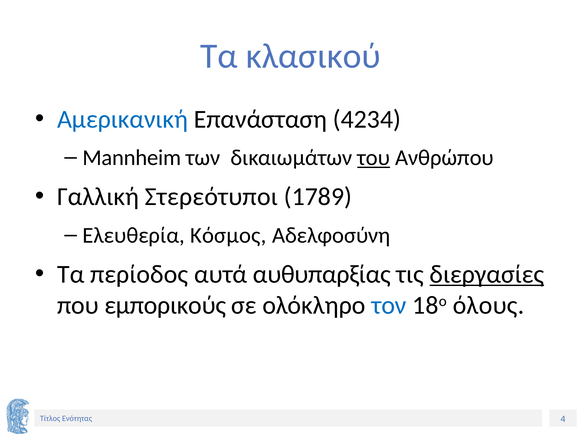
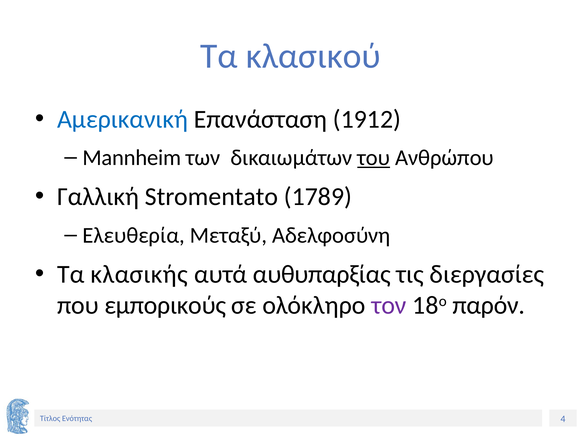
4234: 4234 -> 1912
Στερεότυποι: Στερεότυποι -> Stromentato
Κόσμος: Κόσμος -> Μεταξύ
περίοδος: περίοδος -> κλασικής
διεργασίες underline: present -> none
τον colour: blue -> purple
όλους: όλους -> παρόν
